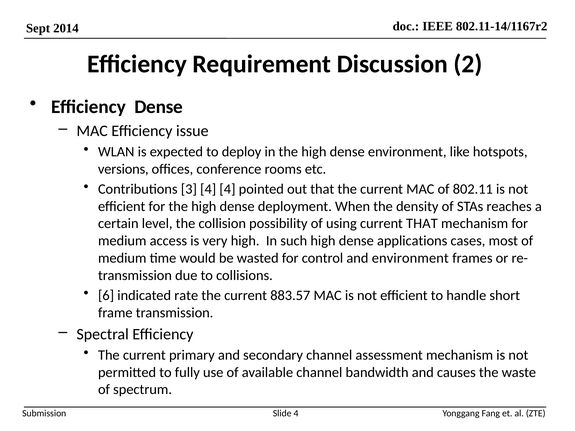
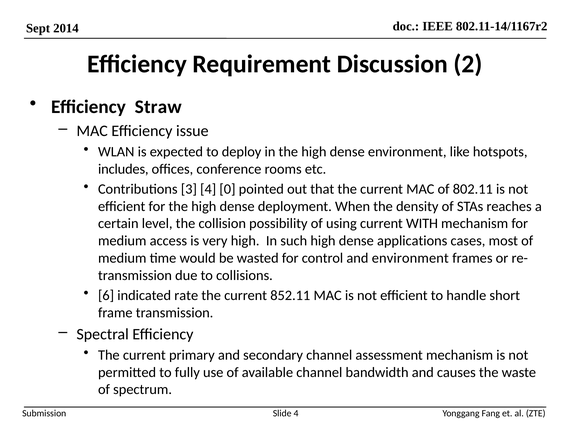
Efficiency Dense: Dense -> Straw
versions: versions -> includes
4 4: 4 -> 0
current THAT: THAT -> WITH
883.57: 883.57 -> 852.11
